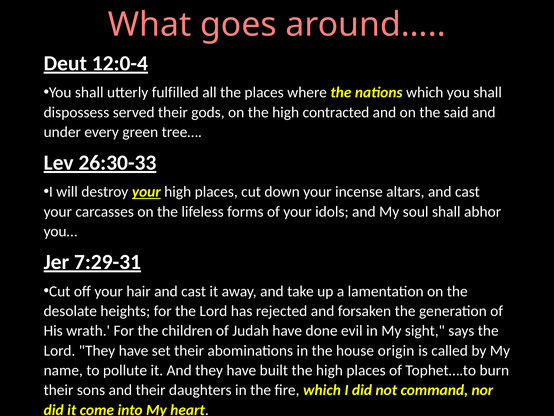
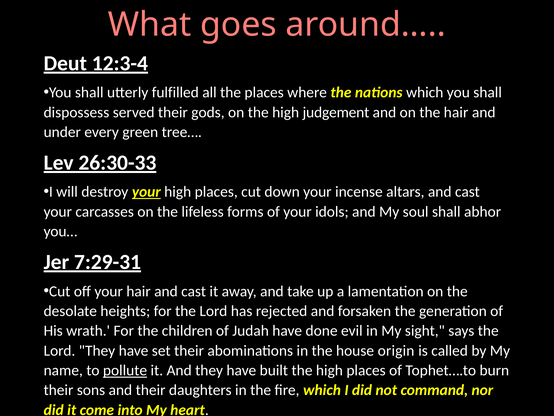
12:0-4: 12:0-4 -> 12:3-4
contracted: contracted -> judgement
the said: said -> hair
pollute underline: none -> present
